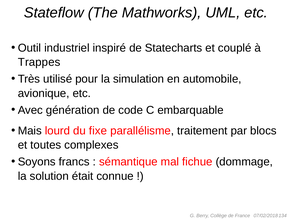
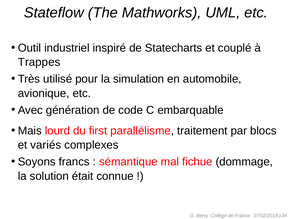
fixe: fixe -> first
toutes: toutes -> variés
